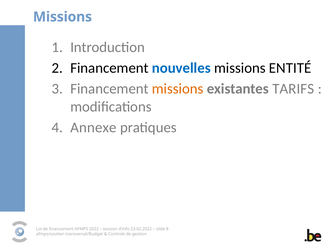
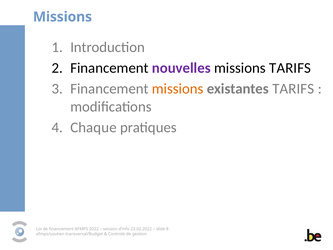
nouvelles colour: blue -> purple
missions ENTITÉ: ENTITÉ -> TARIFS
Annexe: Annexe -> Chaque
